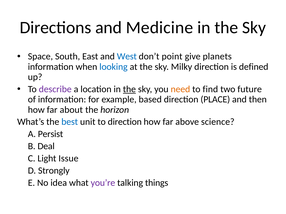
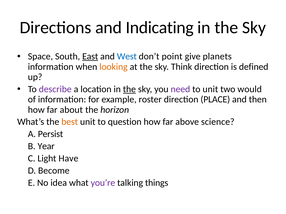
Medicine: Medicine -> Indicating
East underline: none -> present
looking colour: blue -> orange
Milky: Milky -> Think
need colour: orange -> purple
to find: find -> unit
future: future -> would
based: based -> roster
best colour: blue -> orange
to direction: direction -> question
Deal: Deal -> Year
Issue: Issue -> Have
Strongly: Strongly -> Become
